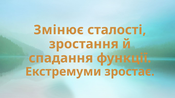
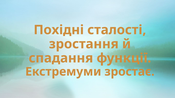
Змінює: Змінює -> Похідні
